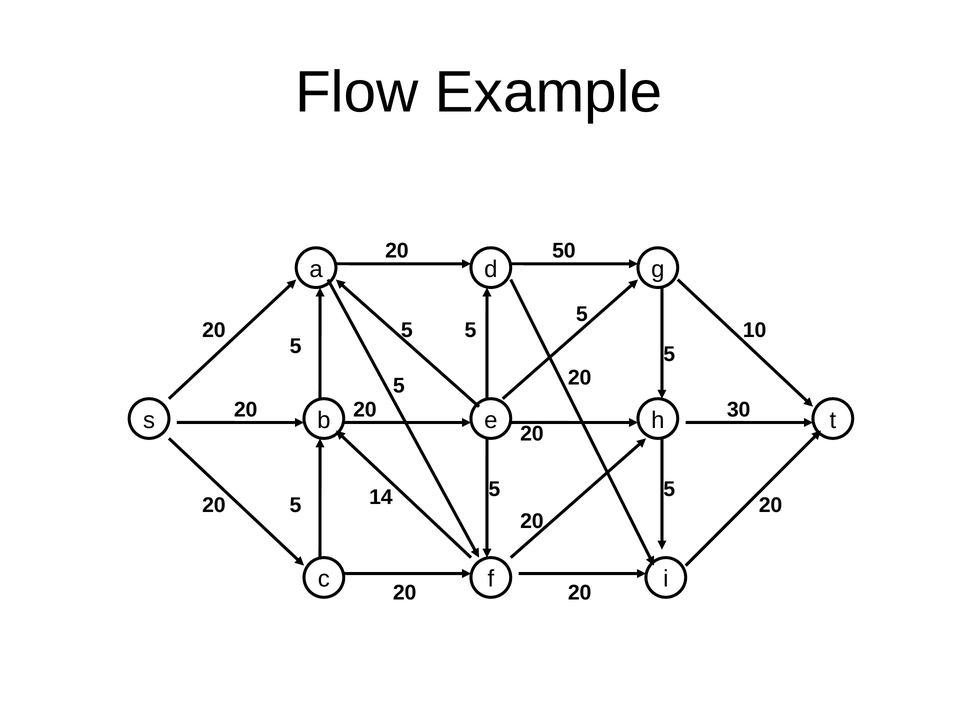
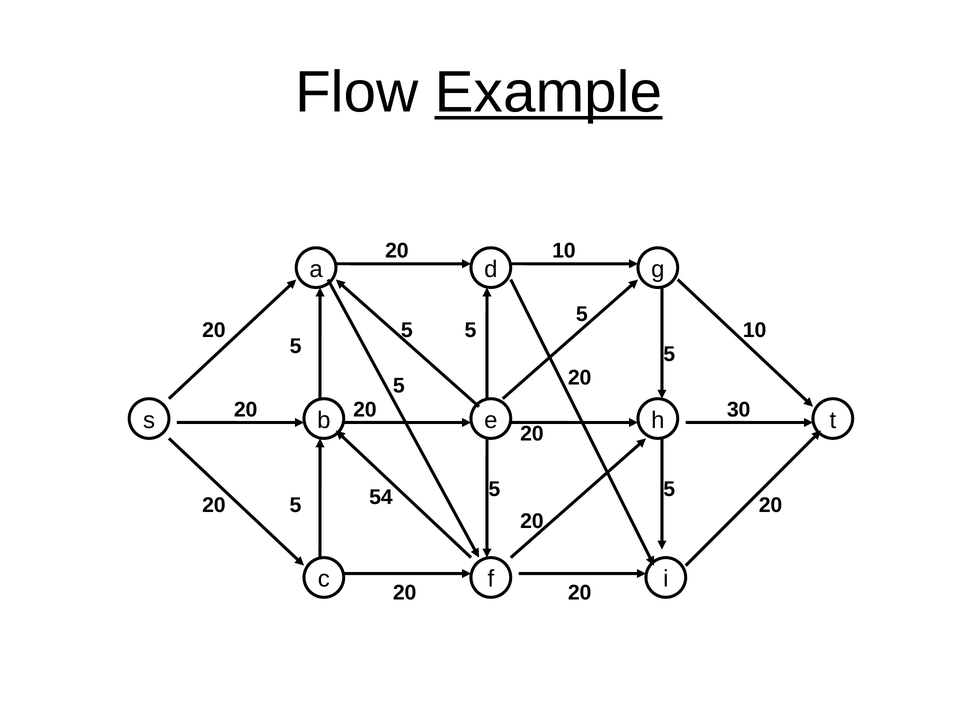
Example underline: none -> present
20 50: 50 -> 10
14: 14 -> 54
